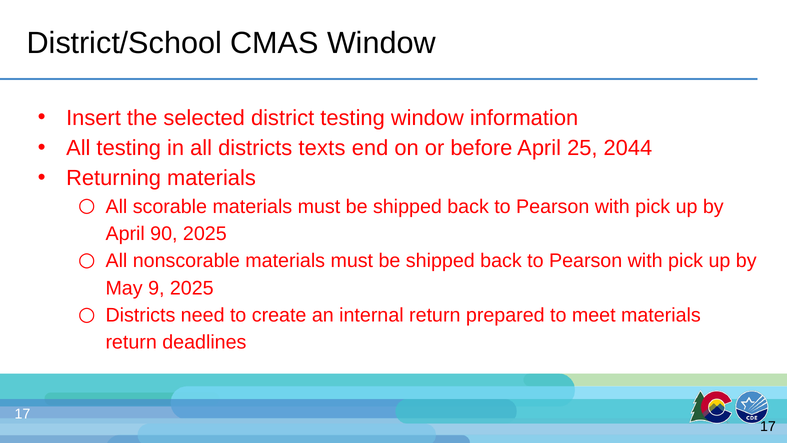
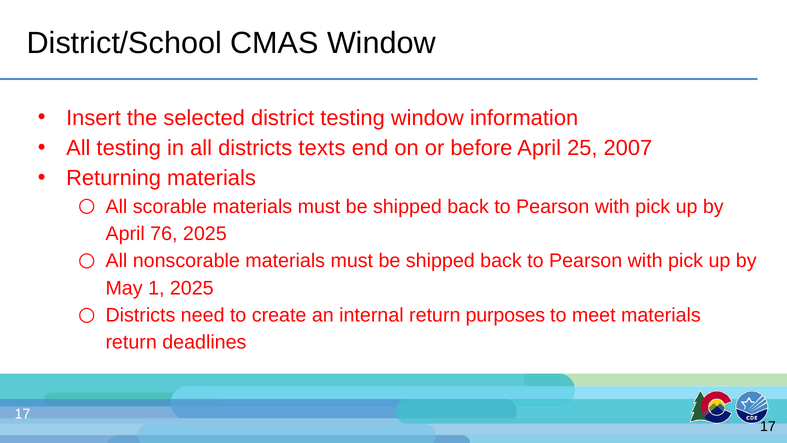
2044: 2044 -> 2007
90: 90 -> 76
9: 9 -> 1
prepared: prepared -> purposes
